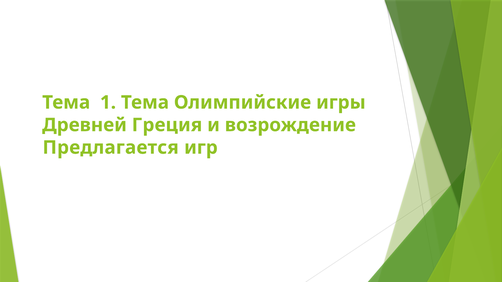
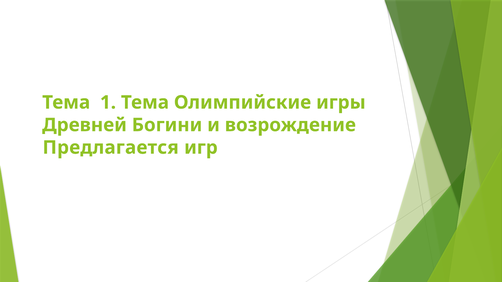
Греция: Греция -> Богини
